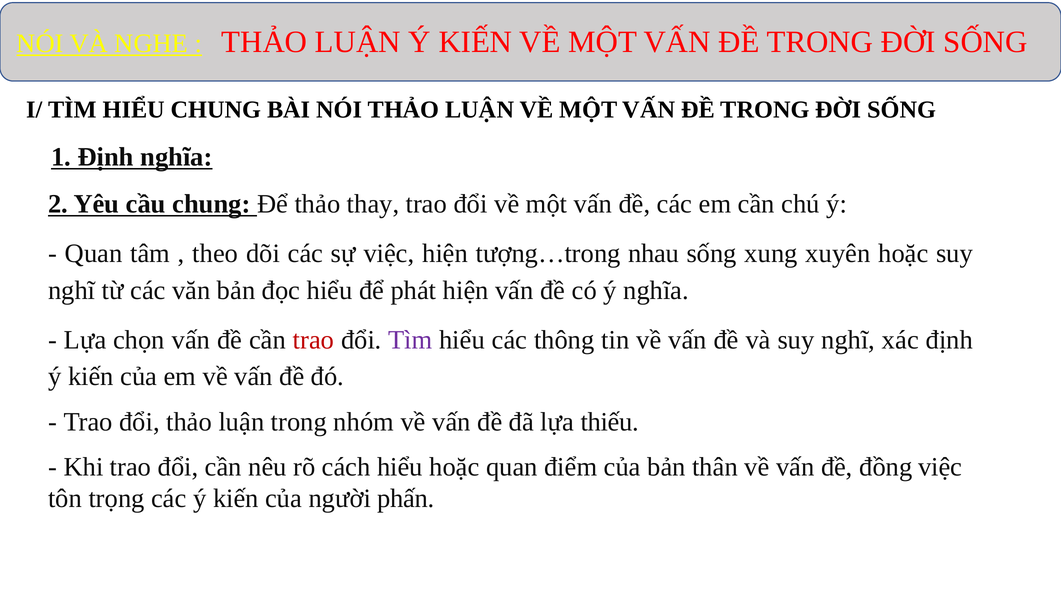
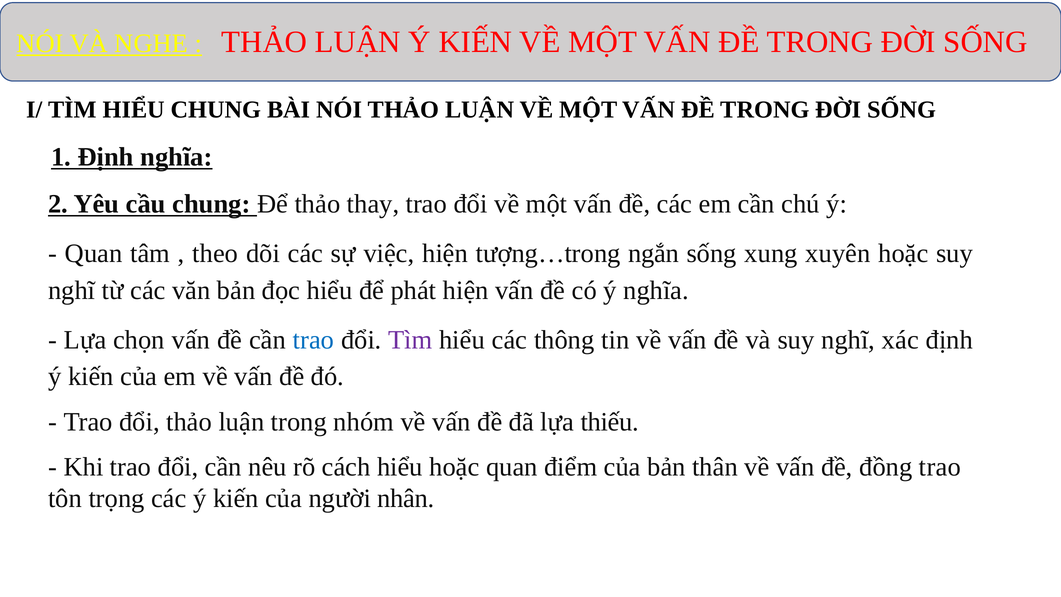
nhau: nhau -> ngắn
trao at (313, 340) colour: red -> blue
đồng việc: việc -> trao
phấn: phấn -> nhân
